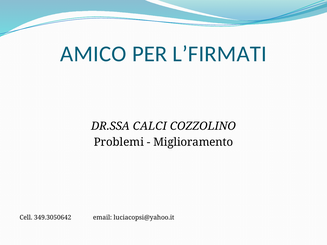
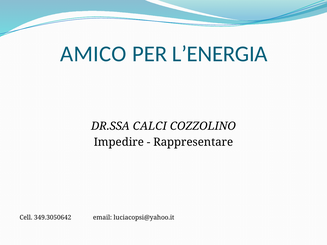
L’FIRMATI: L’FIRMATI -> L’ENERGIA
Problemi: Problemi -> Impedire
Miglioramento: Miglioramento -> Rappresentare
